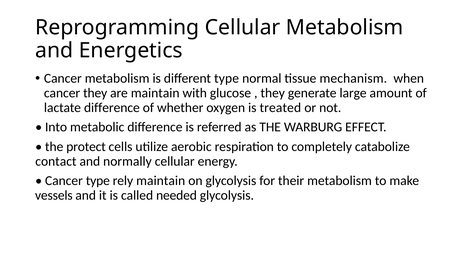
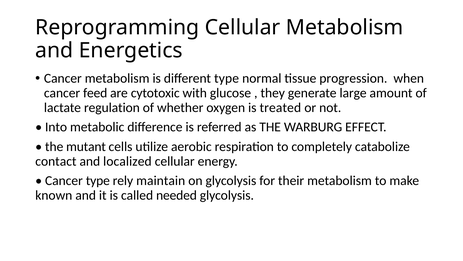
mechanism: mechanism -> progression
cancer they: they -> feed
are maintain: maintain -> cytotoxic
lactate difference: difference -> regulation
protect: protect -> mutant
normally: normally -> localized
vessels: vessels -> known
